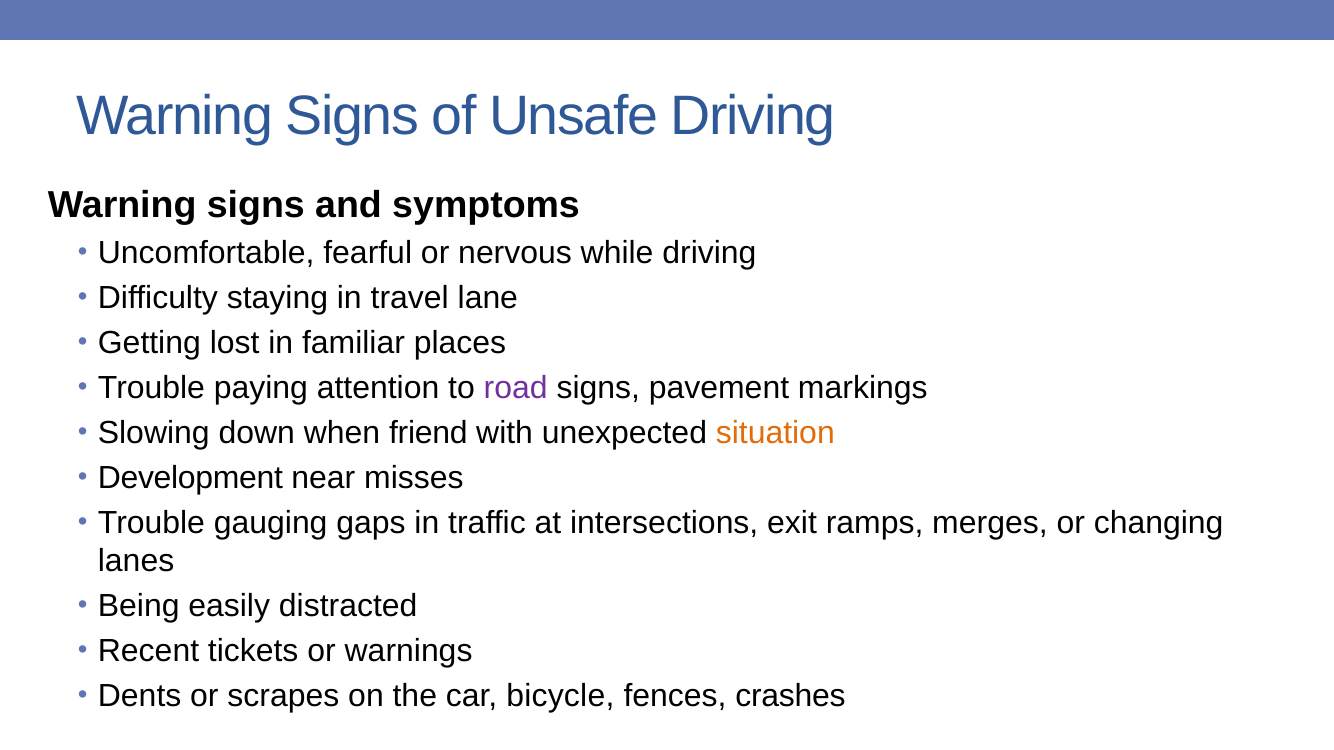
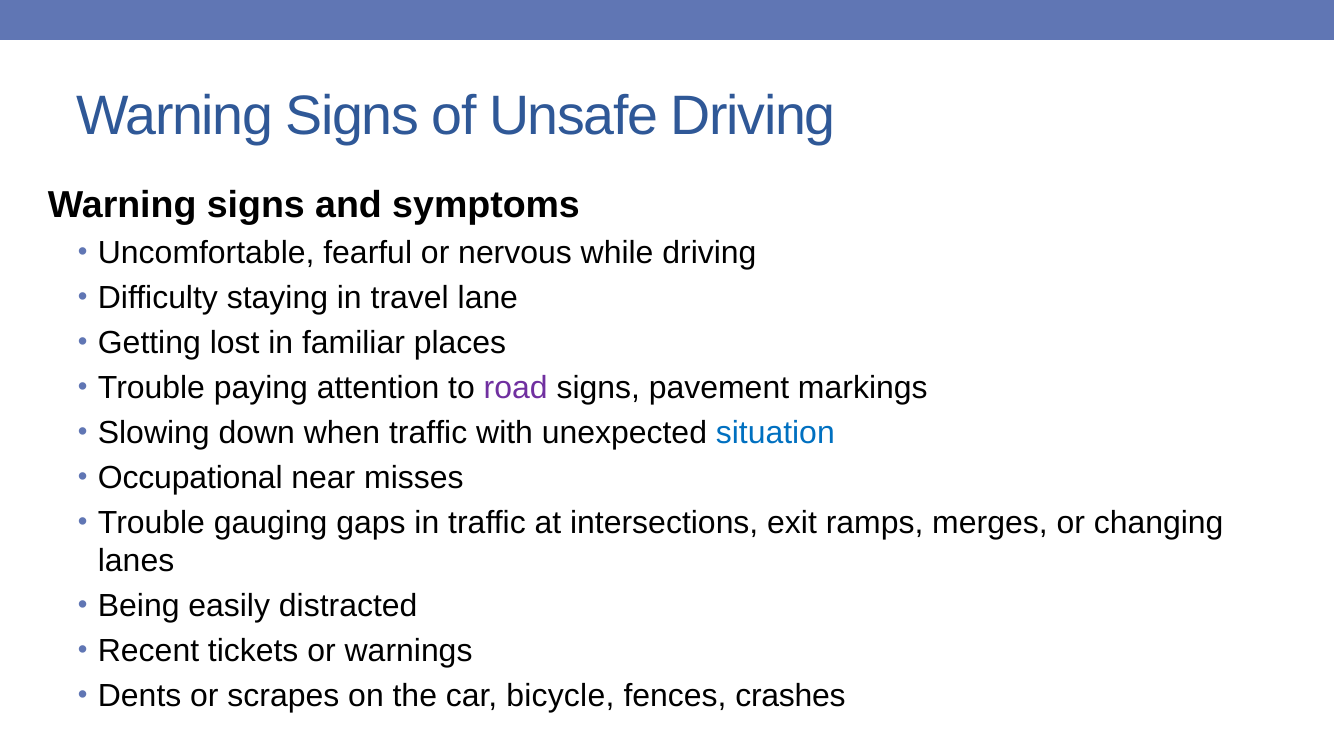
when friend: friend -> traffic
situation colour: orange -> blue
Development: Development -> Occupational
